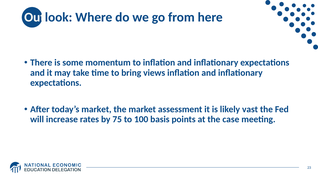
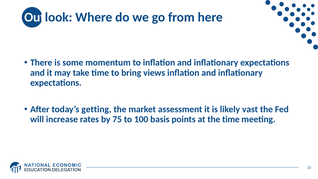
today’s market: market -> getting
the case: case -> time
